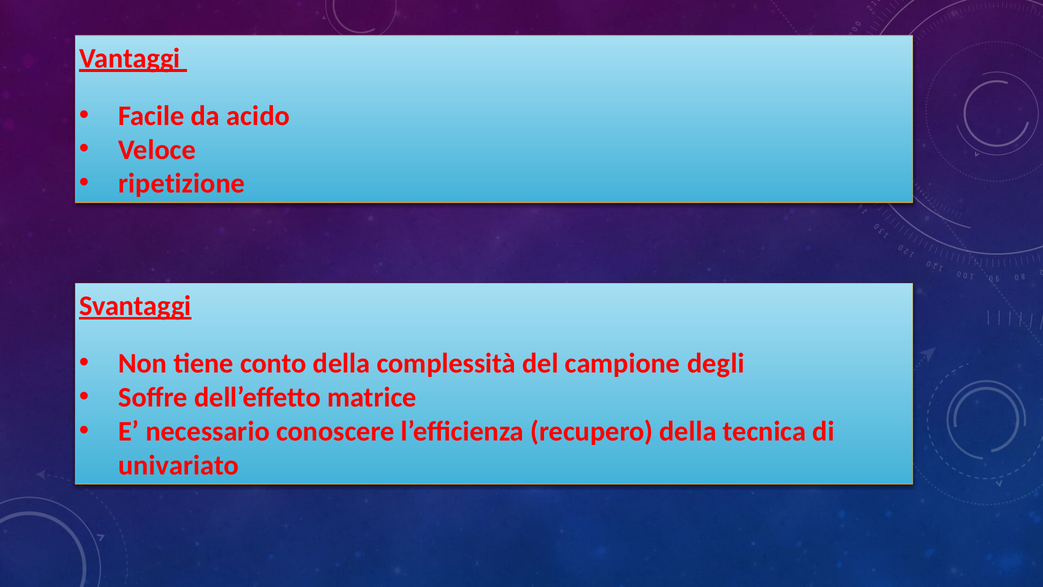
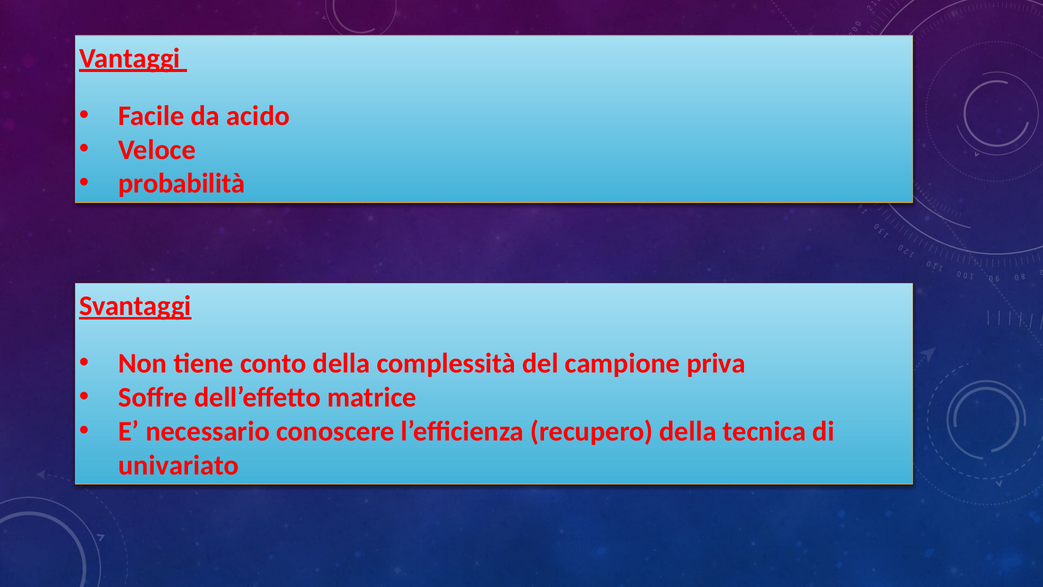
ripetizione: ripetizione -> probabilità
degli: degli -> priva
